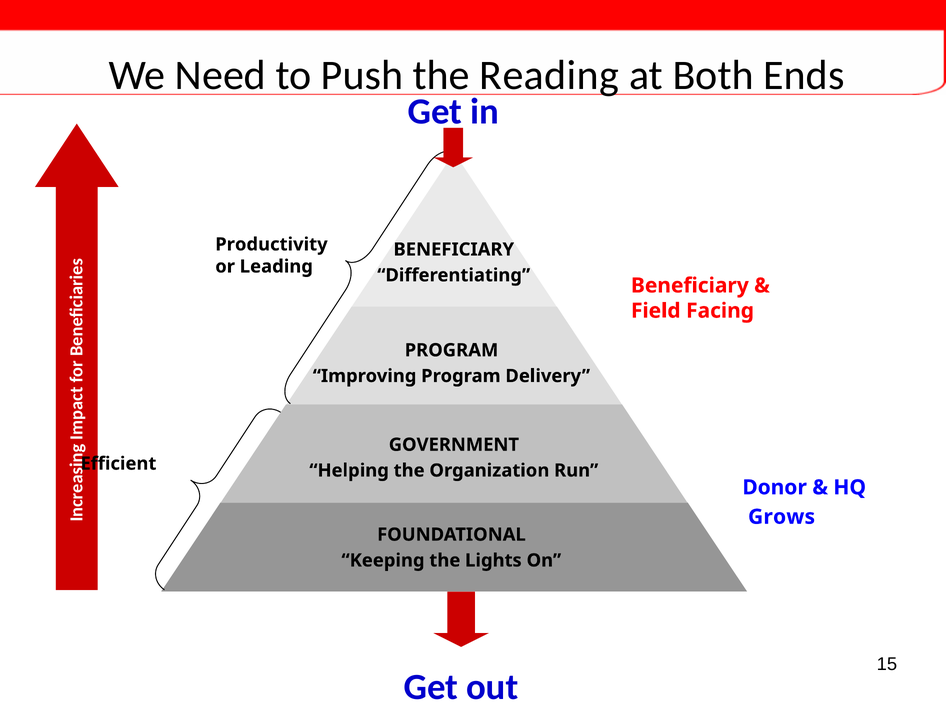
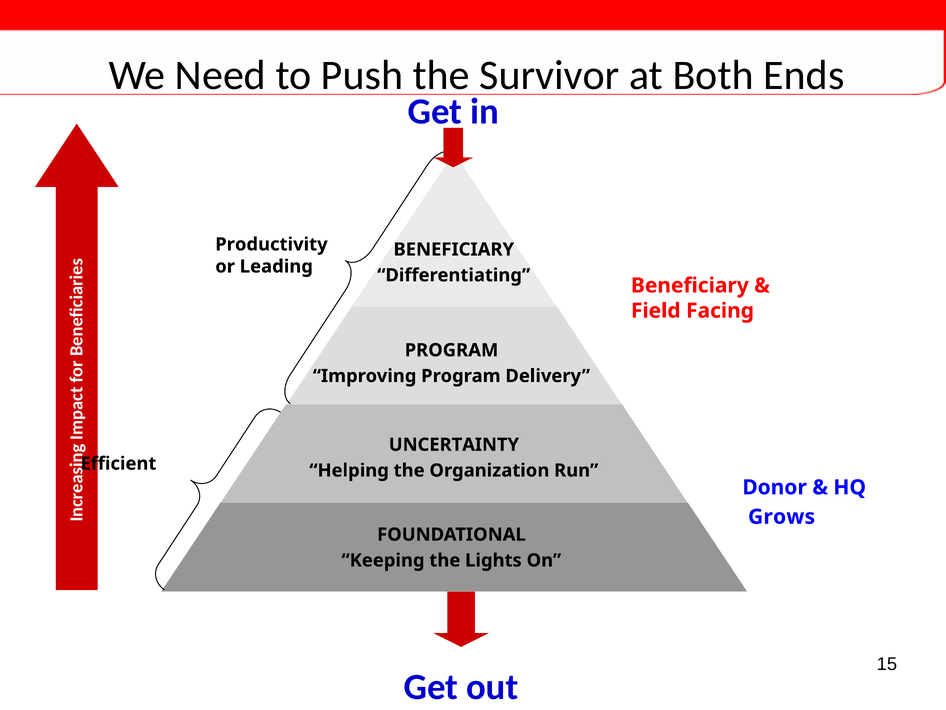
Reading: Reading -> Survivor
GOVERNMENT: GOVERNMENT -> UNCERTAINTY
